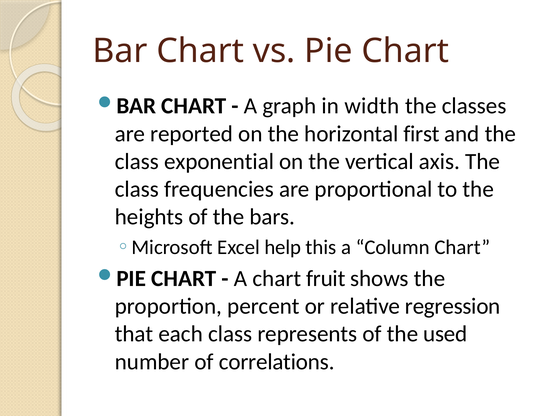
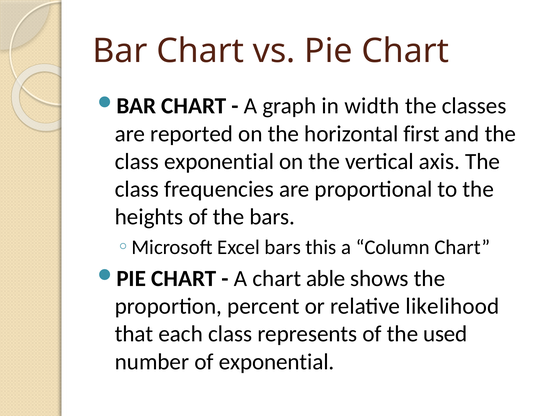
Excel help: help -> bars
fruit: fruit -> able
regression: regression -> likelihood
of correlations: correlations -> exponential
